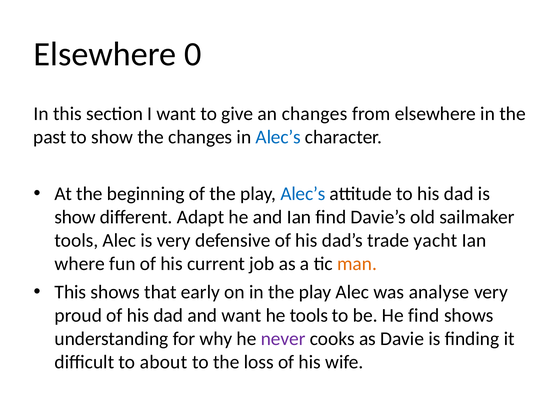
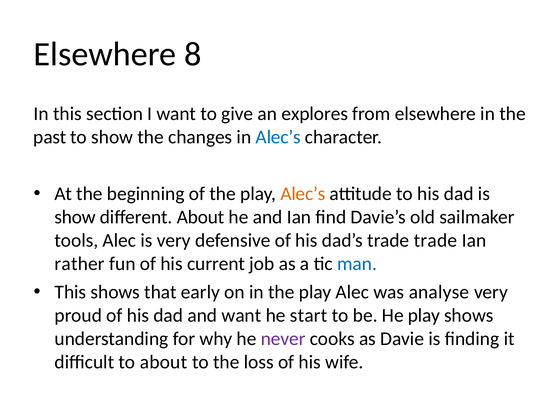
0: 0 -> 8
an changes: changes -> explores
Alec’s at (303, 194) colour: blue -> orange
different Adapt: Adapt -> About
trade yacht: yacht -> trade
where: where -> rather
man colour: orange -> blue
he tools: tools -> start
He find: find -> play
